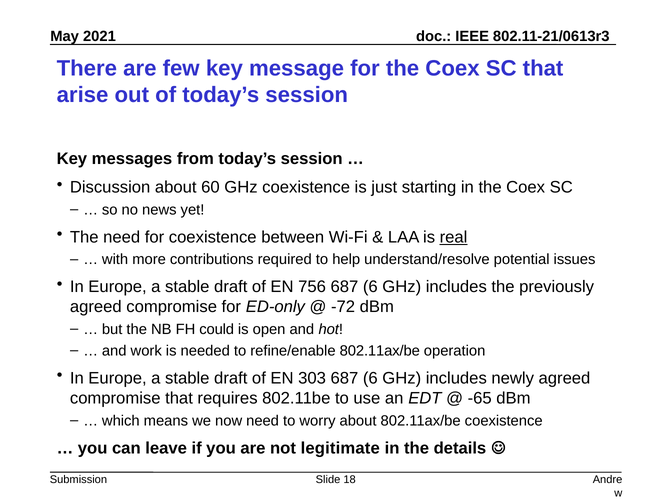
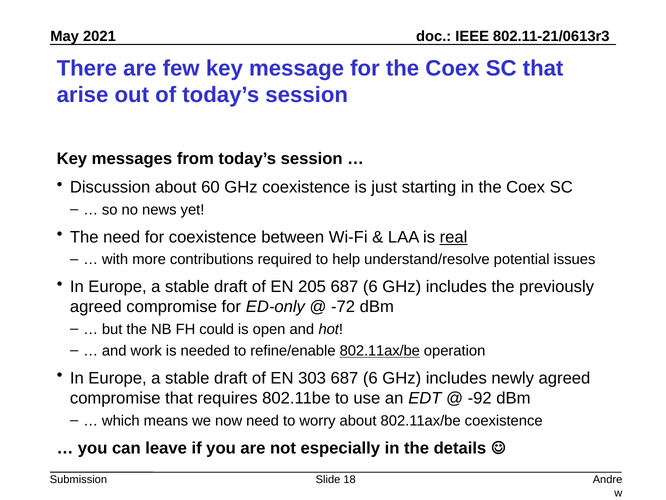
756: 756 -> 205
802.11ax/be at (380, 351) underline: none -> present
-65: -65 -> -92
legitimate: legitimate -> especially
